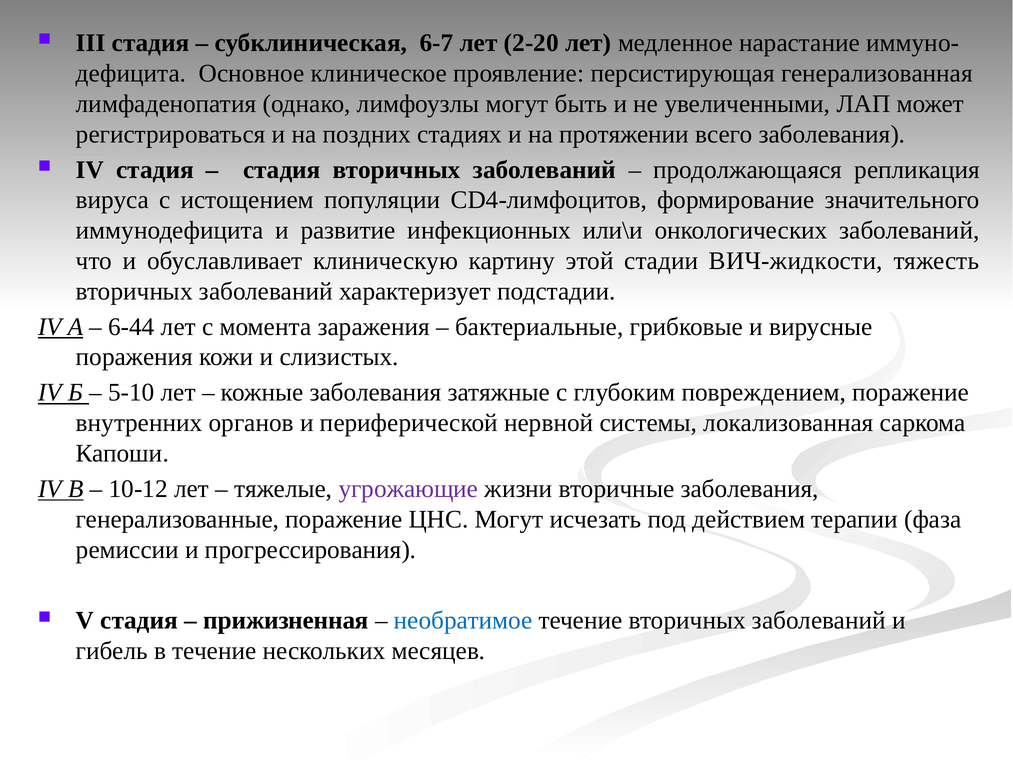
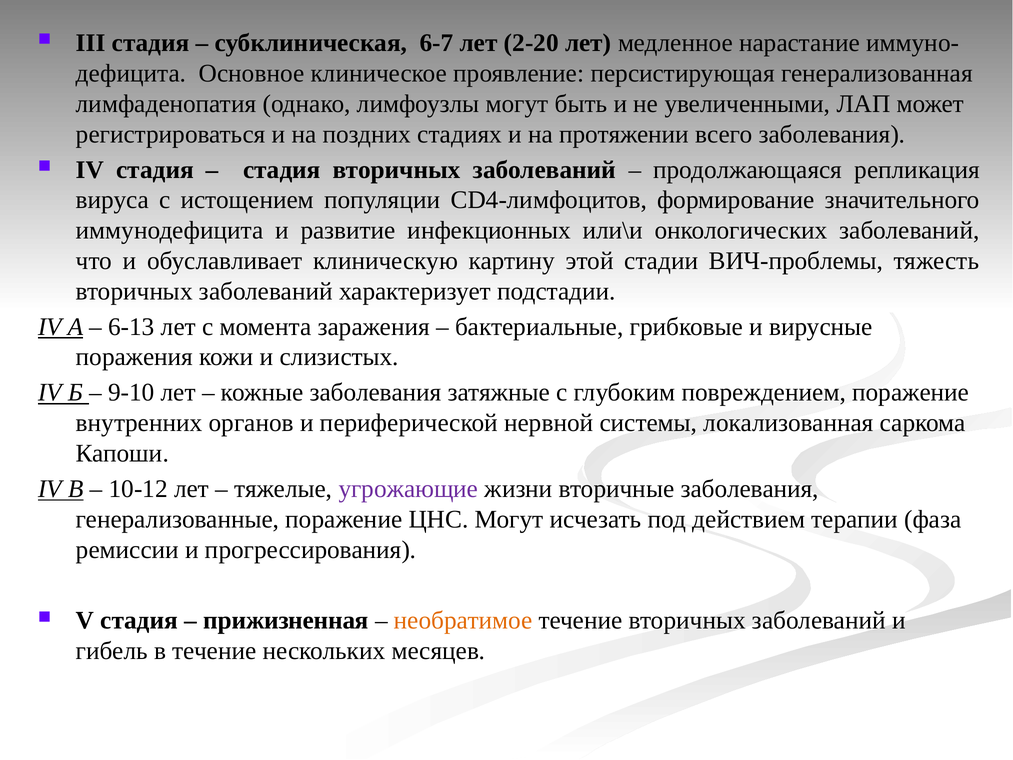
ВИЧ-жидкости: ВИЧ-жидкости -> ВИЧ-проблемы
6-44: 6-44 -> 6-13
5-10: 5-10 -> 9-10
необратимое colour: blue -> orange
